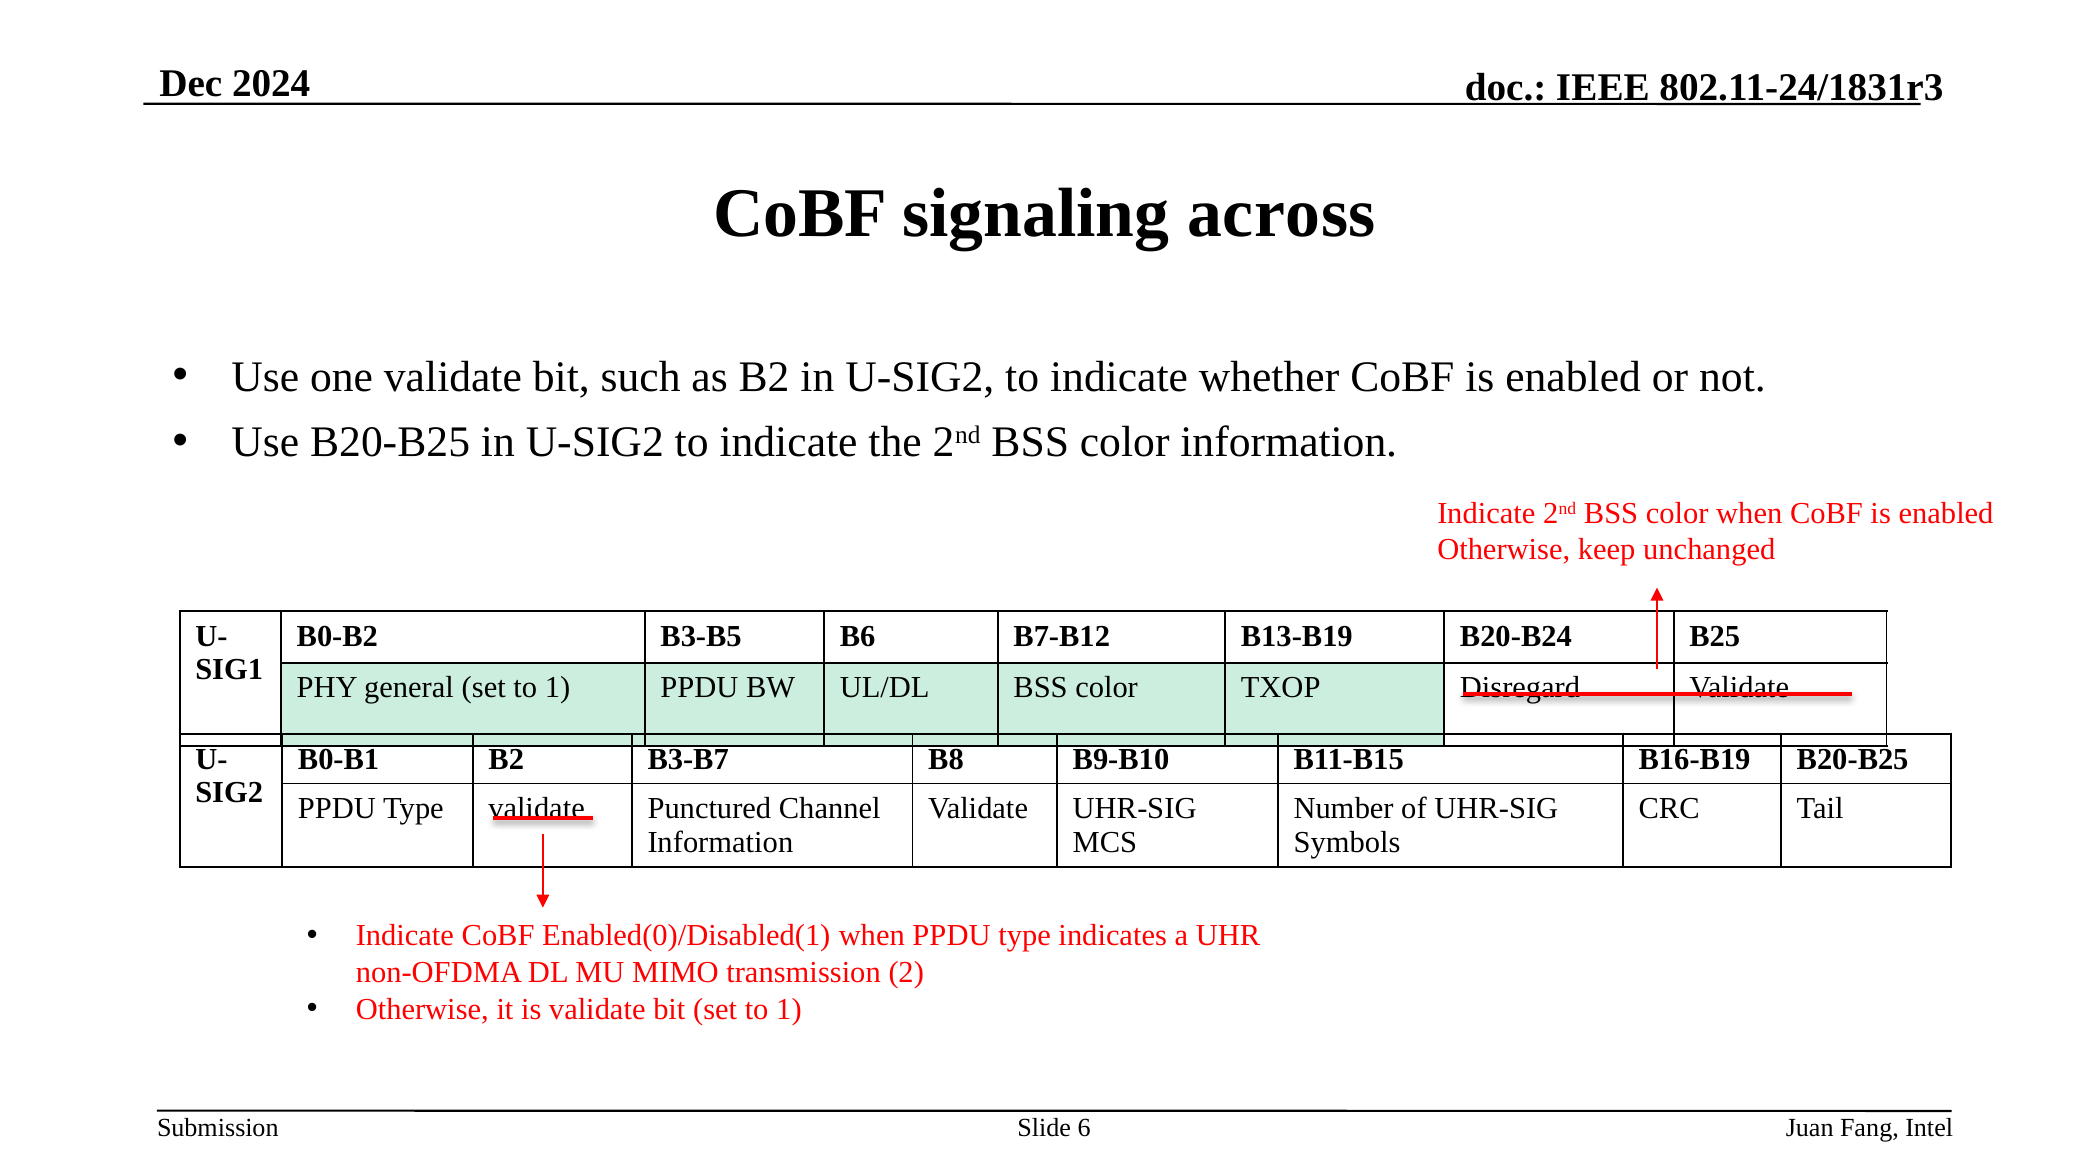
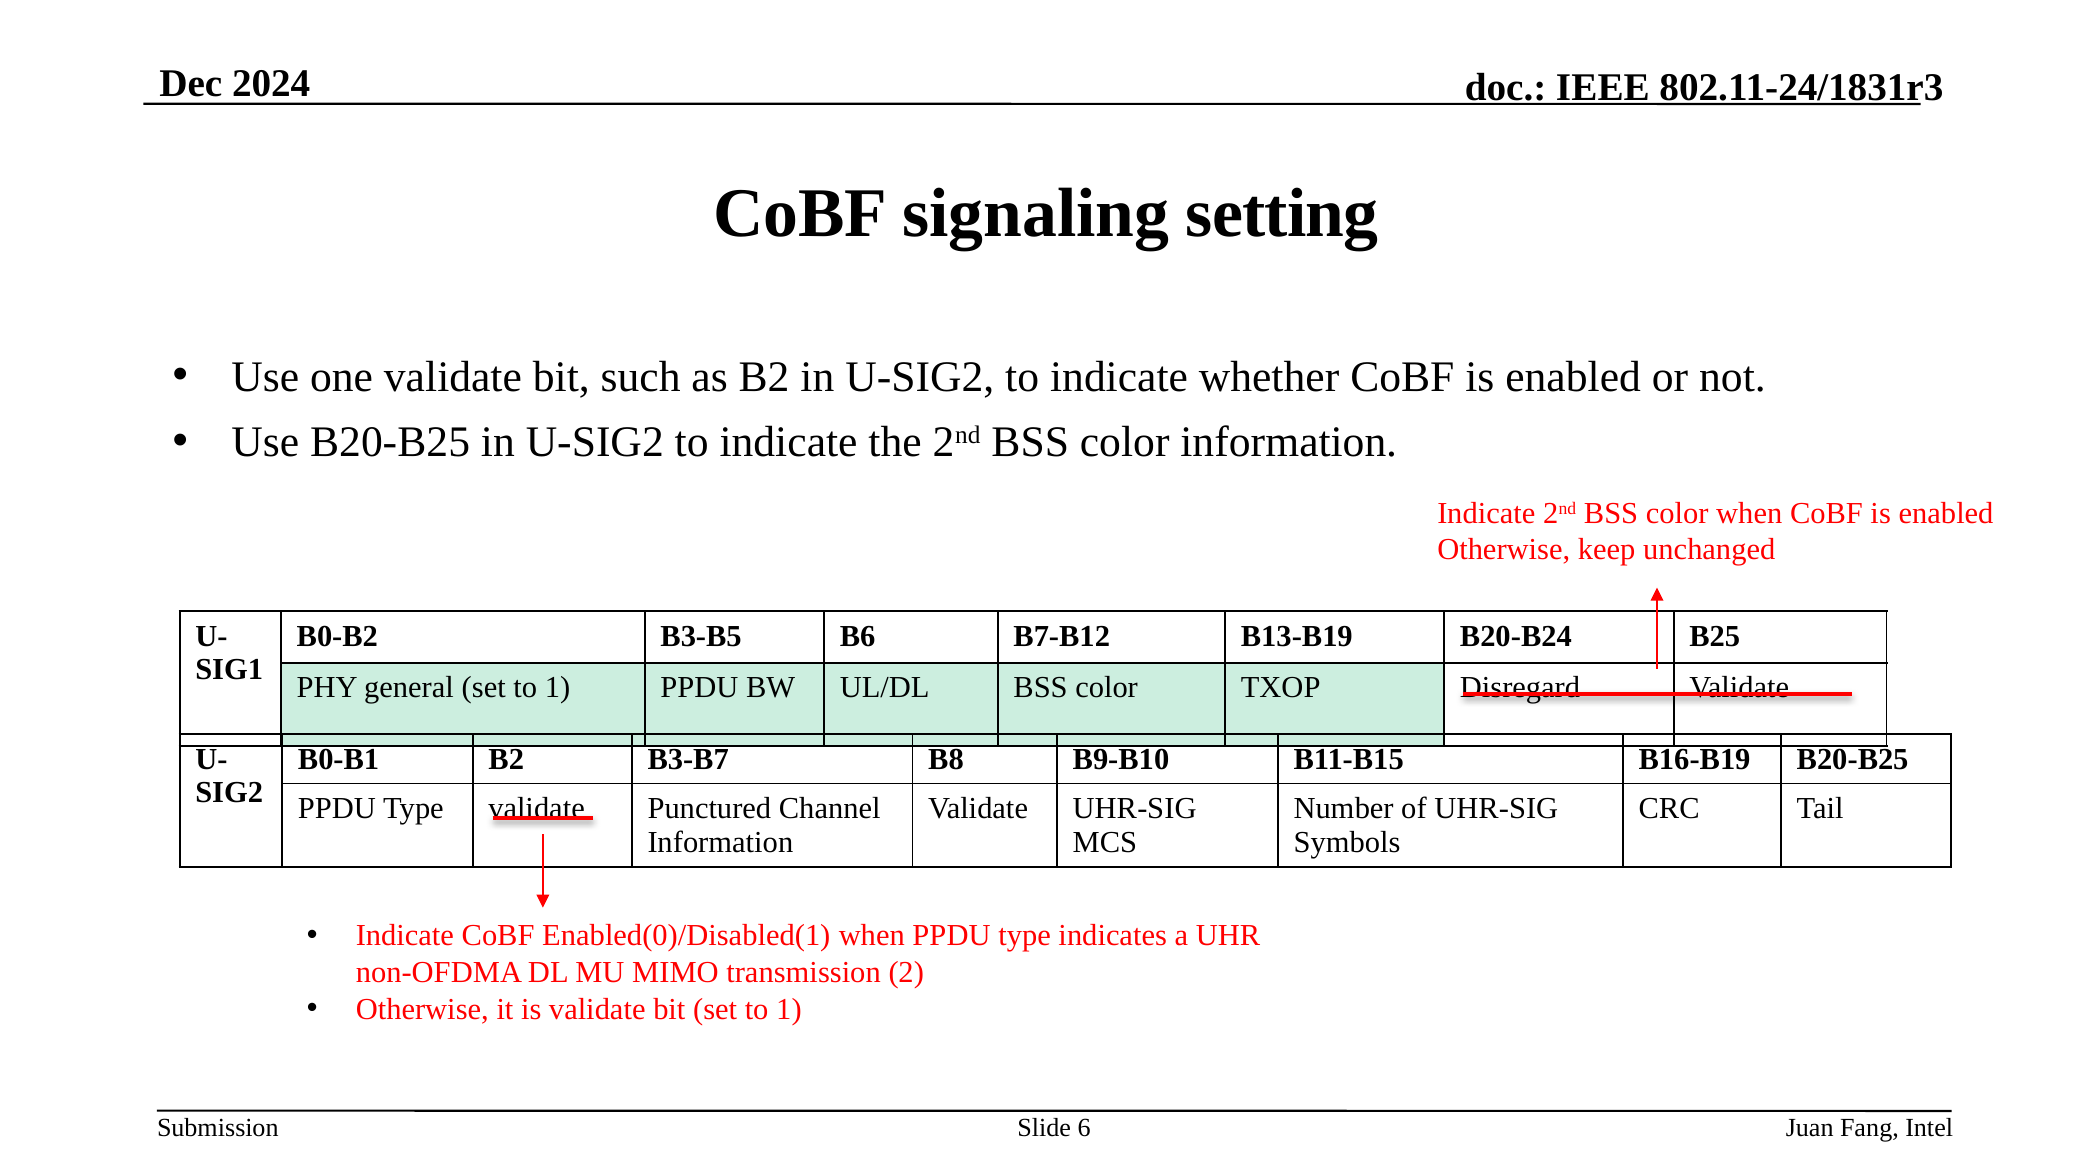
across: across -> setting
